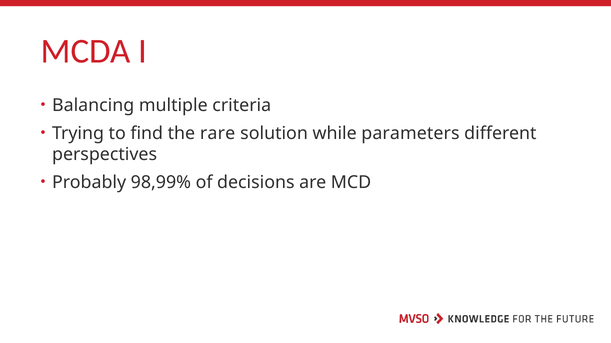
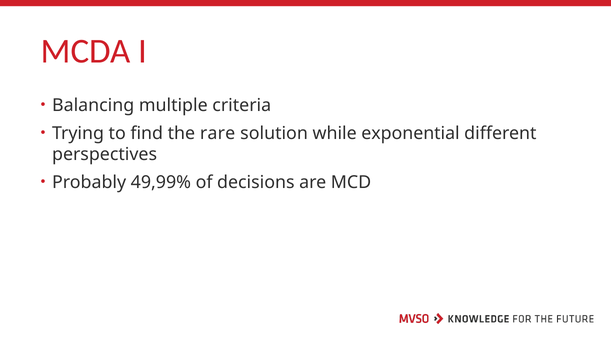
parameters: parameters -> exponential
98,99%: 98,99% -> 49,99%
